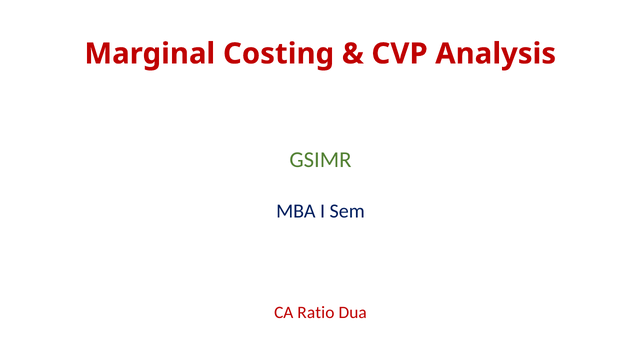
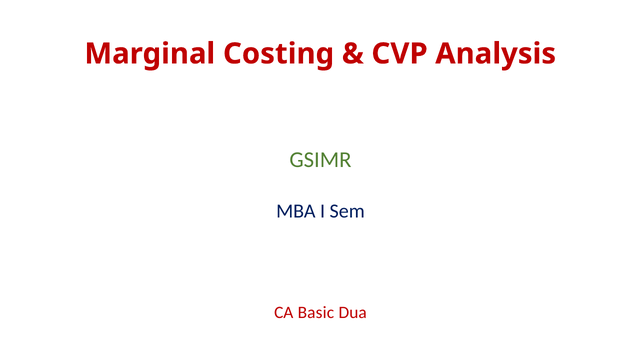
Ratio: Ratio -> Basic
